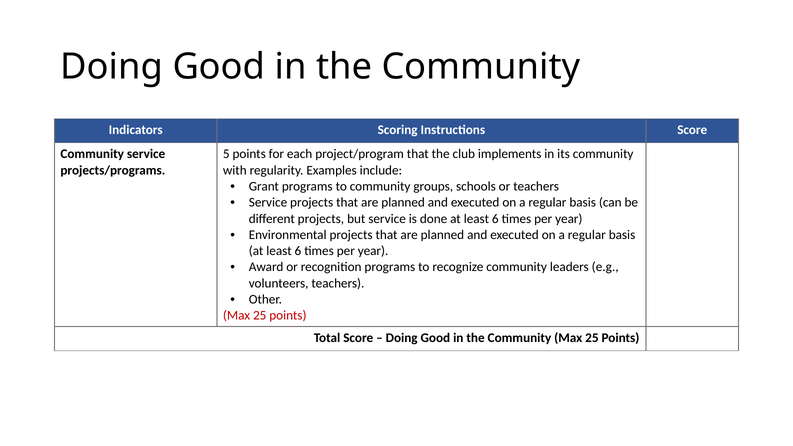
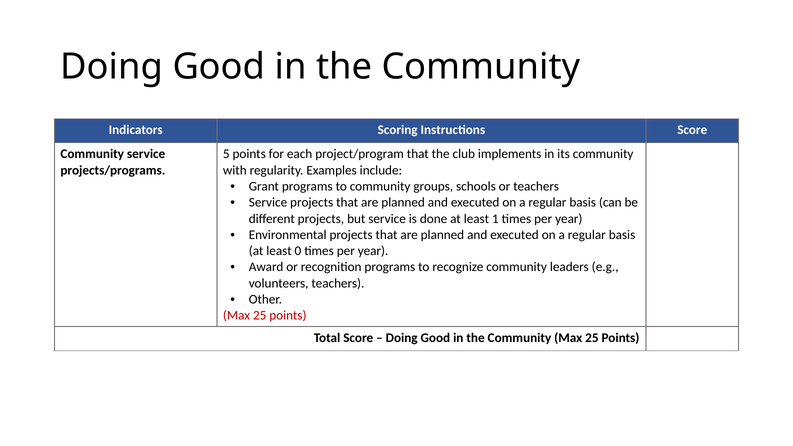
done at least 6: 6 -> 1
6 at (298, 251): 6 -> 0
